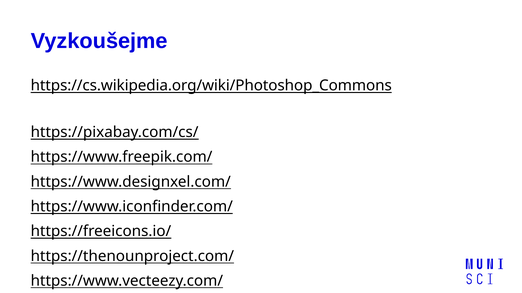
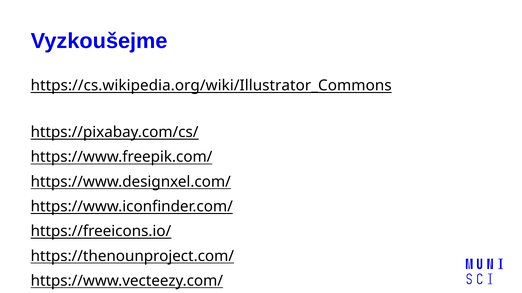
https://cs.wikipedia.org/wiki/Photoshop_Commons: https://cs.wikipedia.org/wiki/Photoshop_Commons -> https://cs.wikipedia.org/wiki/Illustrator_Commons
